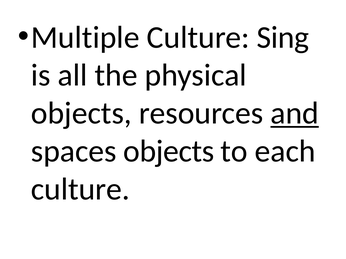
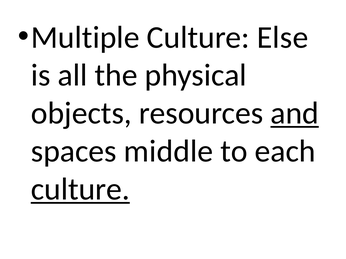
Sing: Sing -> Else
spaces objects: objects -> middle
culture at (80, 190) underline: none -> present
